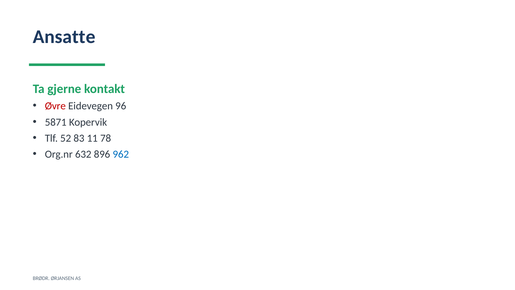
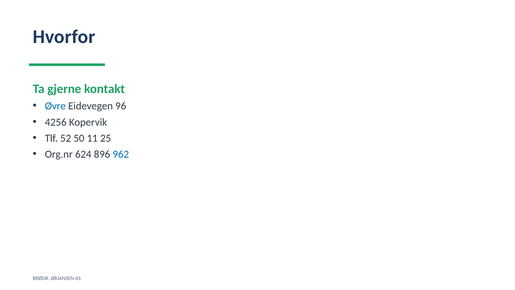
Ansatte: Ansatte -> Hvorfor
Øvre colour: red -> blue
5871: 5871 -> 4256
83: 83 -> 50
78: 78 -> 25
632: 632 -> 624
